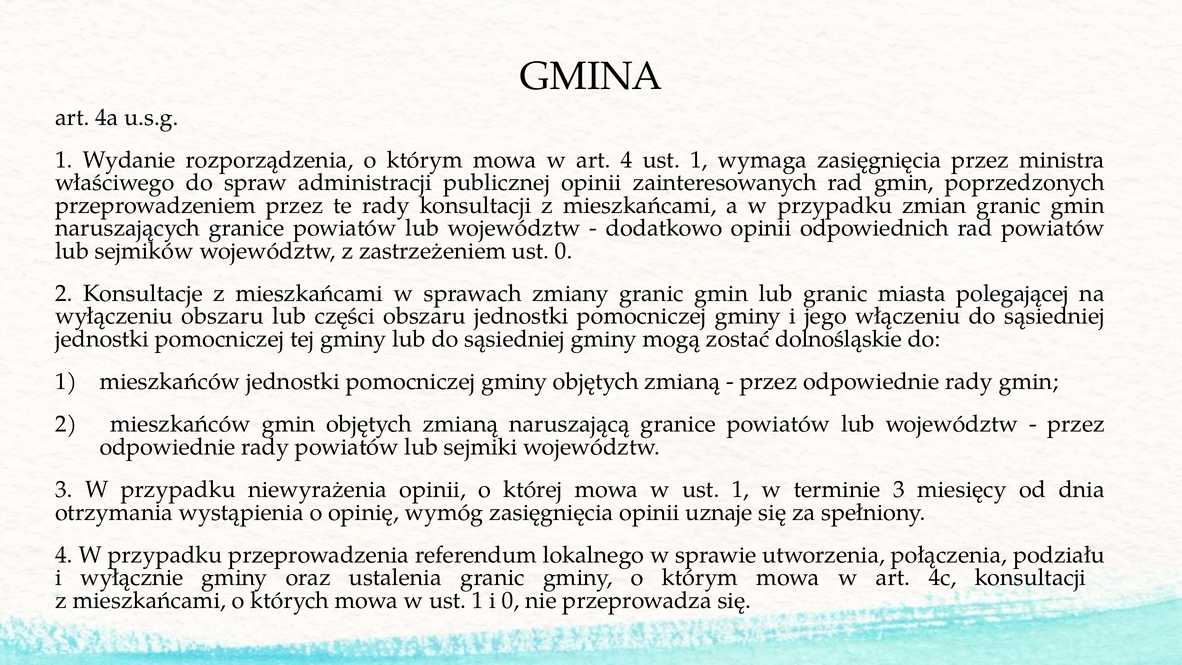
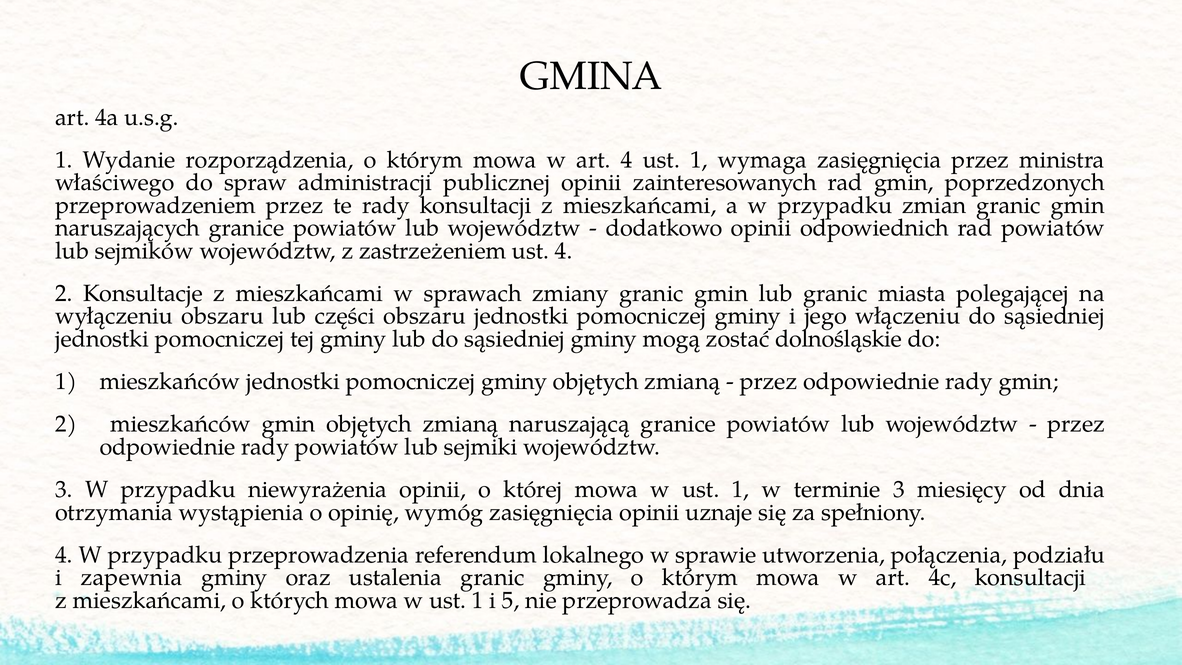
ust 0: 0 -> 4
wyłącznie: wyłącznie -> zapewnia
i 0: 0 -> 5
